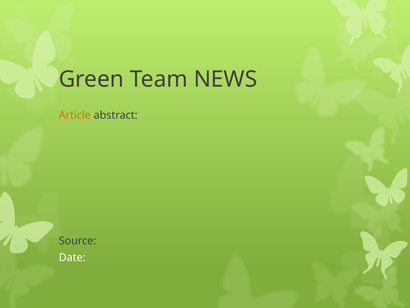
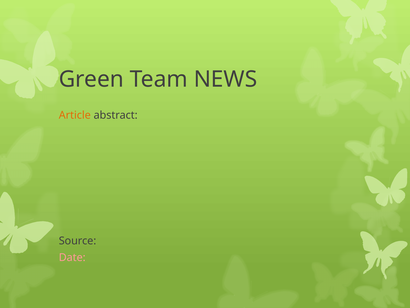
Date colour: white -> pink
